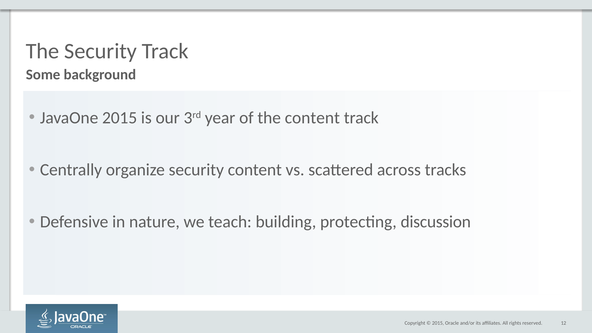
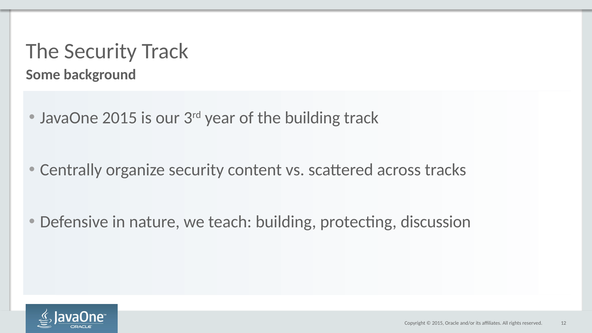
the content: content -> building
